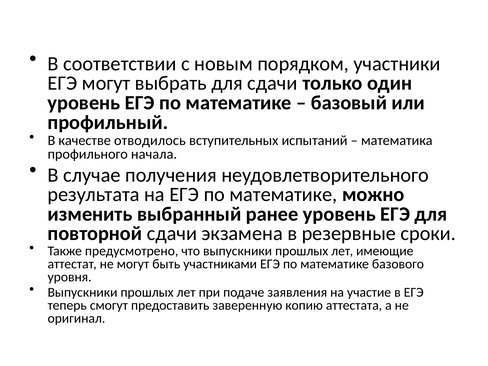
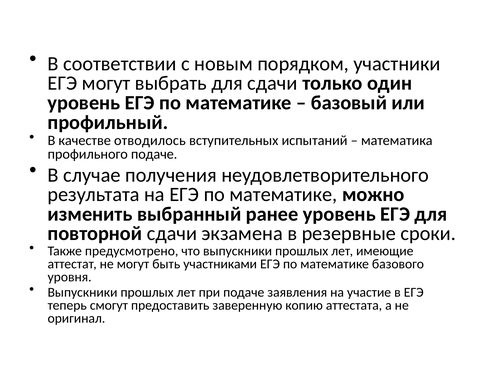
профильного начала: начала -> подаче
